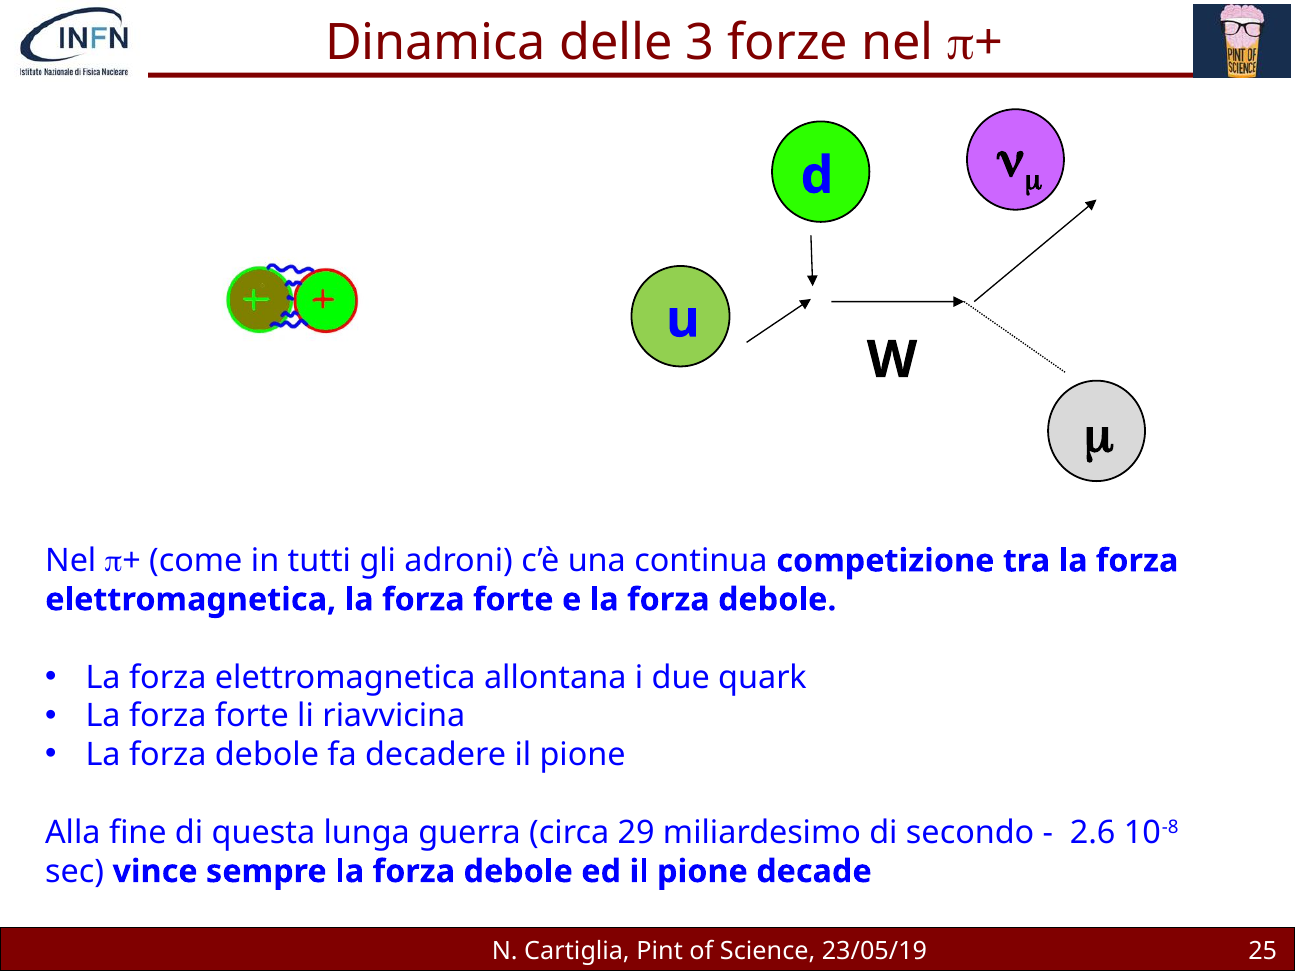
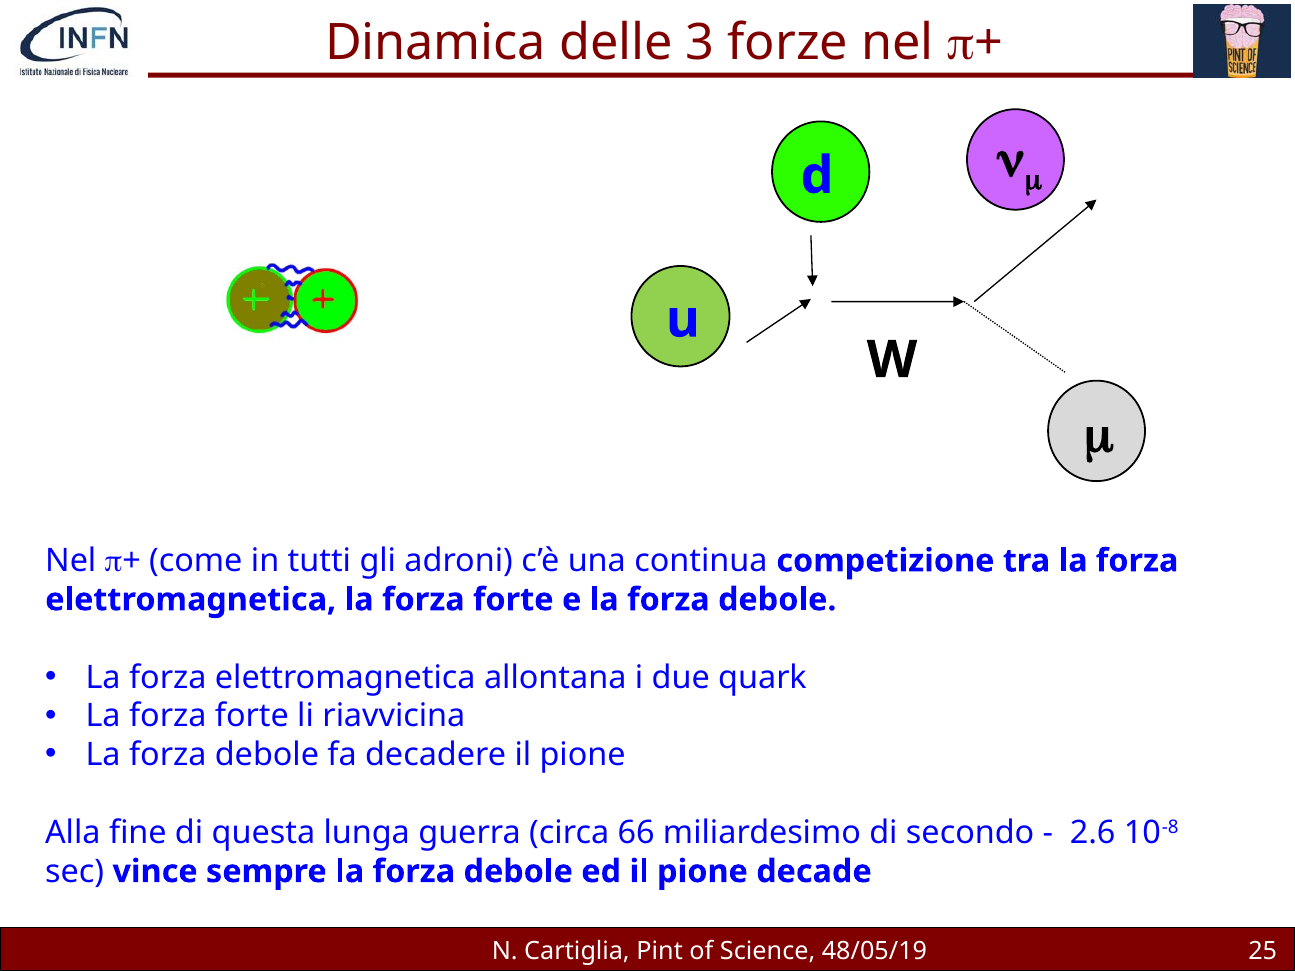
29: 29 -> 66
23/05/19: 23/05/19 -> 48/05/19
